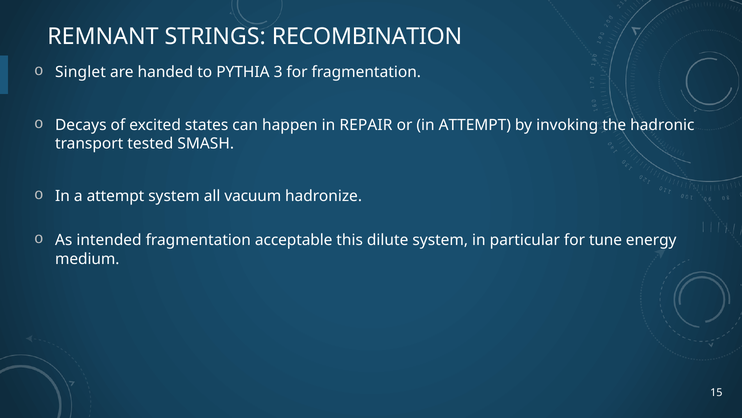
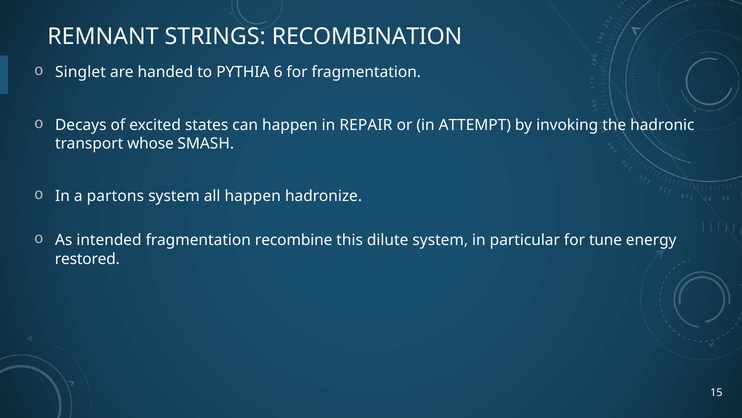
3: 3 -> 6
tested: tested -> whose
a attempt: attempt -> partons
all vacuum: vacuum -> happen
acceptable: acceptable -> recombine
medium: medium -> restored
